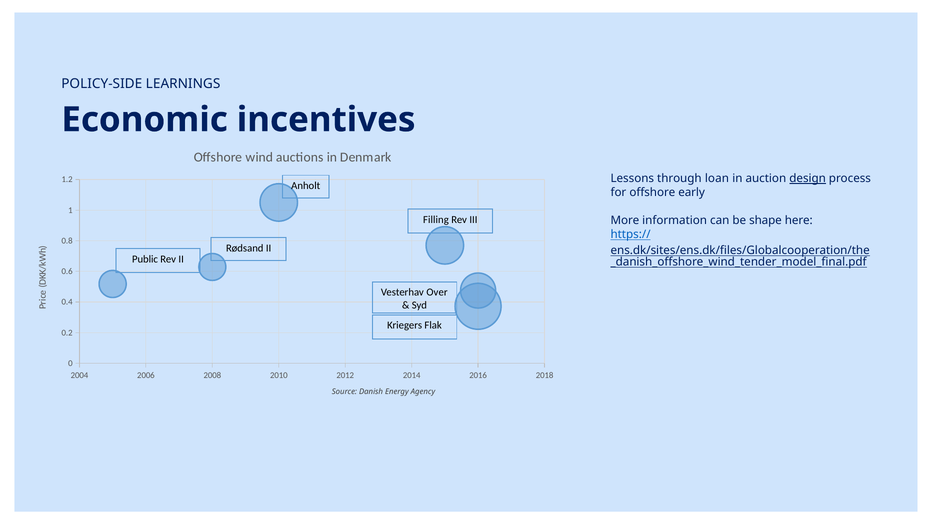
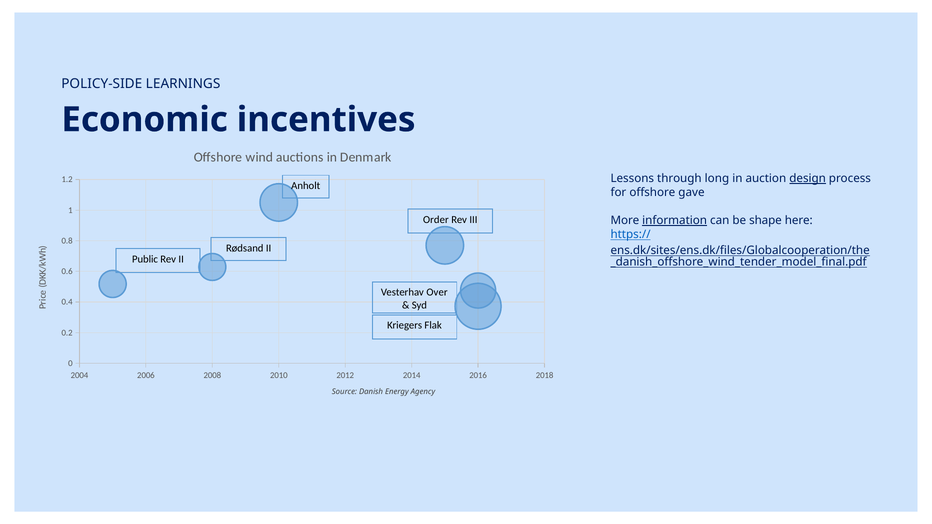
loan: loan -> long
early: early -> gave
Filling: Filling -> Order
information underline: none -> present
